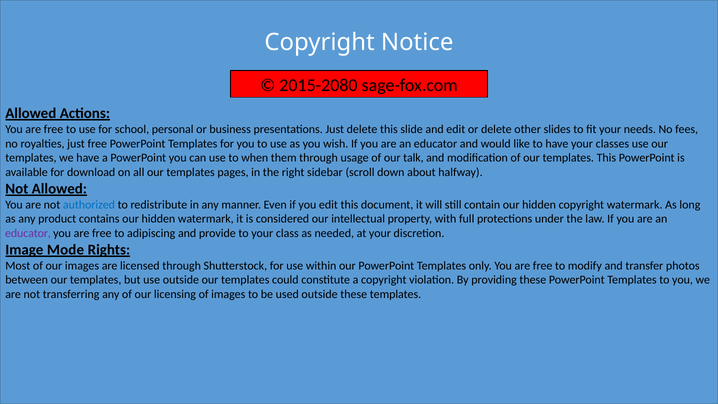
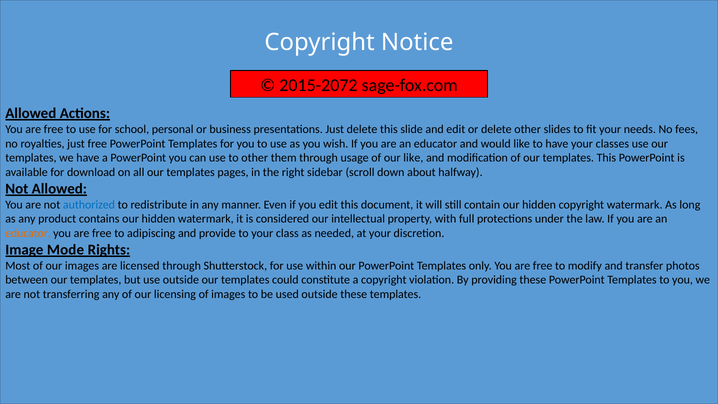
2015-2080: 2015-2080 -> 2015-2072
to when: when -> other
our talk: talk -> like
educator at (28, 233) colour: purple -> orange
